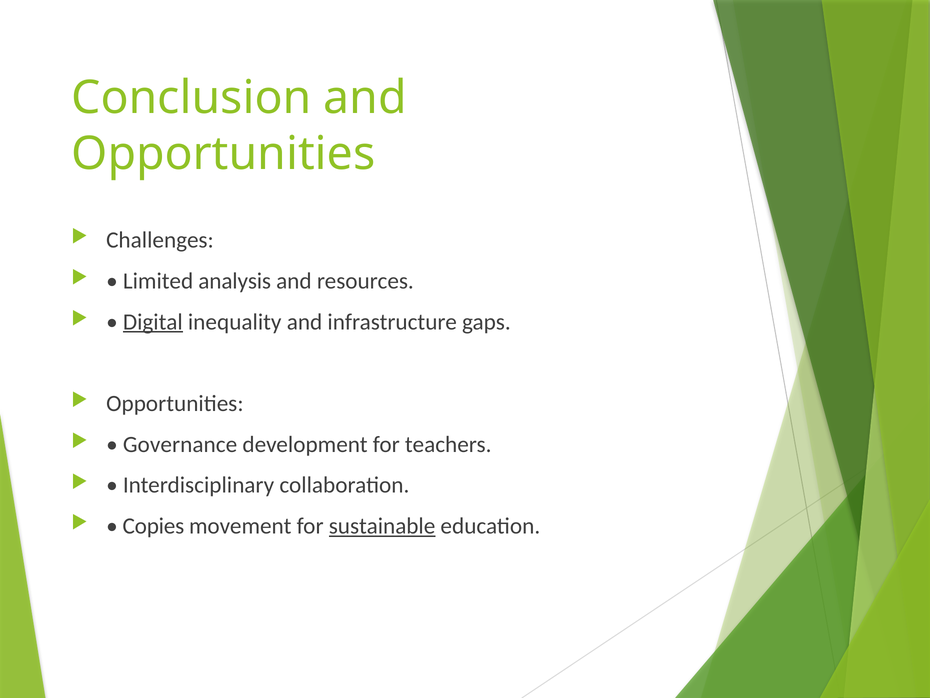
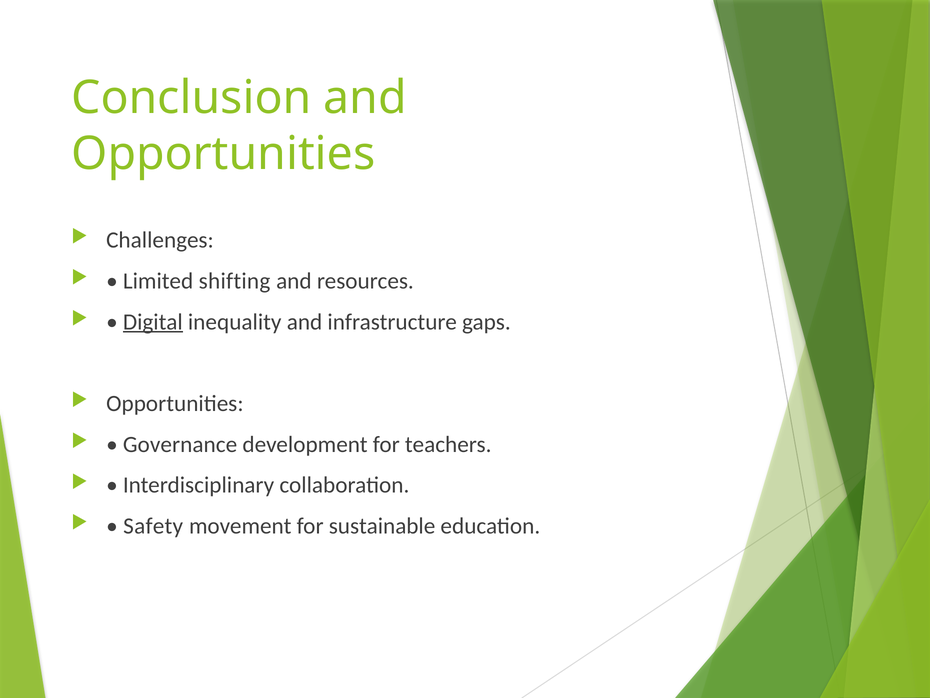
analysis: analysis -> shifting
Copies: Copies -> Safety
sustainable underline: present -> none
